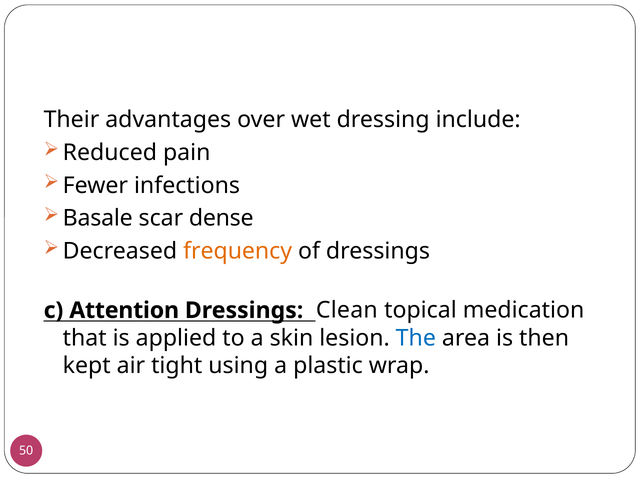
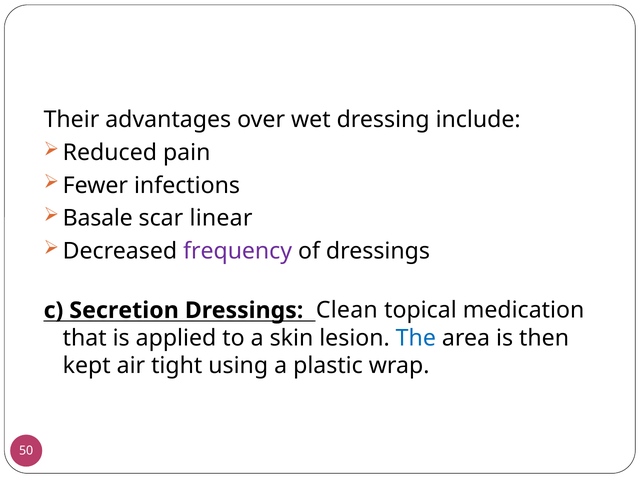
dense: dense -> linear
frequency colour: orange -> purple
Attention: Attention -> Secretion
